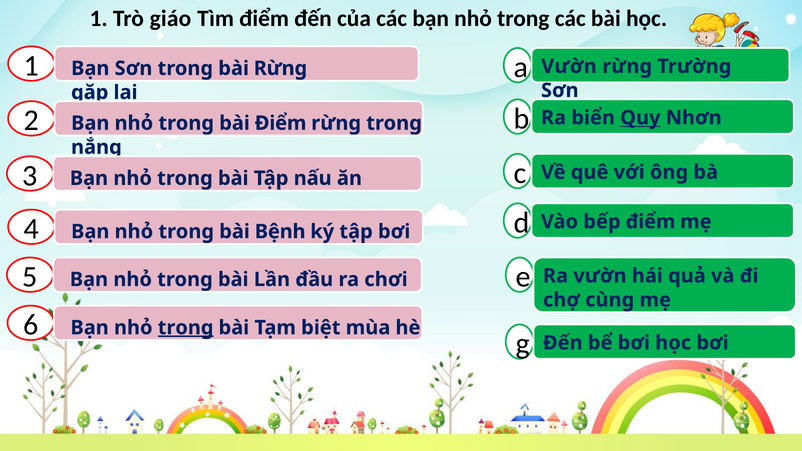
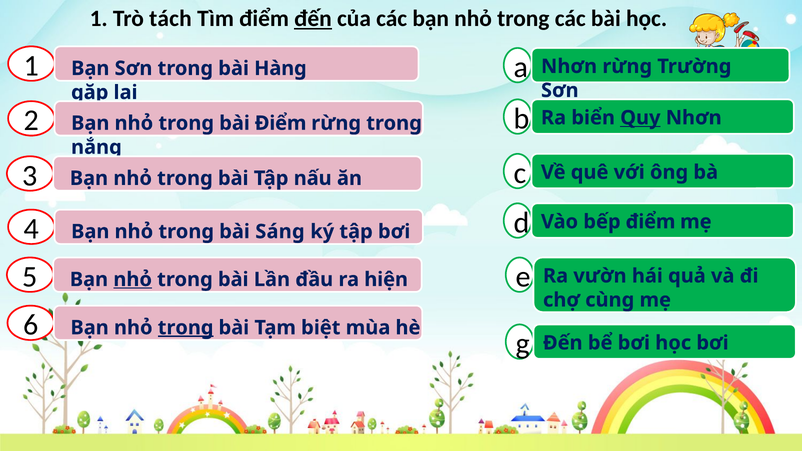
giáo: giáo -> tách
đến at (313, 19) underline: none -> present
bài Rừng: Rừng -> Hàng
a Vườn: Vườn -> Nhơn
Bệnh: Bệnh -> Sáng
nhỏ at (133, 280) underline: none -> present
chơi: chơi -> hiện
